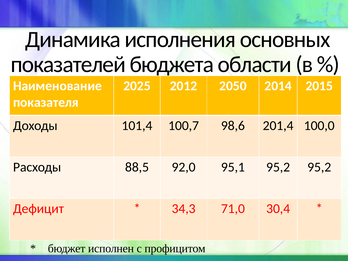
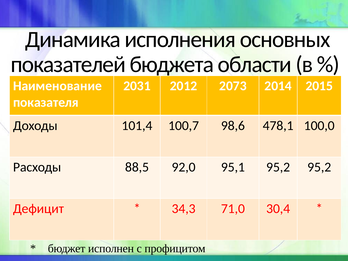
2025: 2025 -> 2031
2050: 2050 -> 2073
201,4: 201,4 -> 478,1
